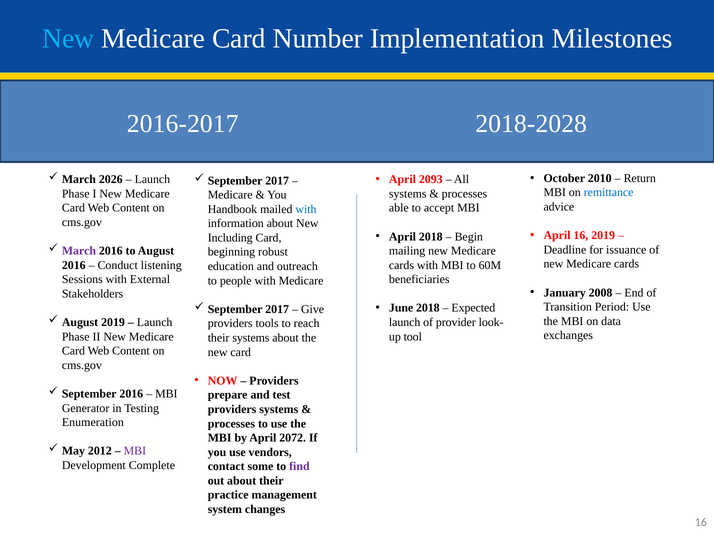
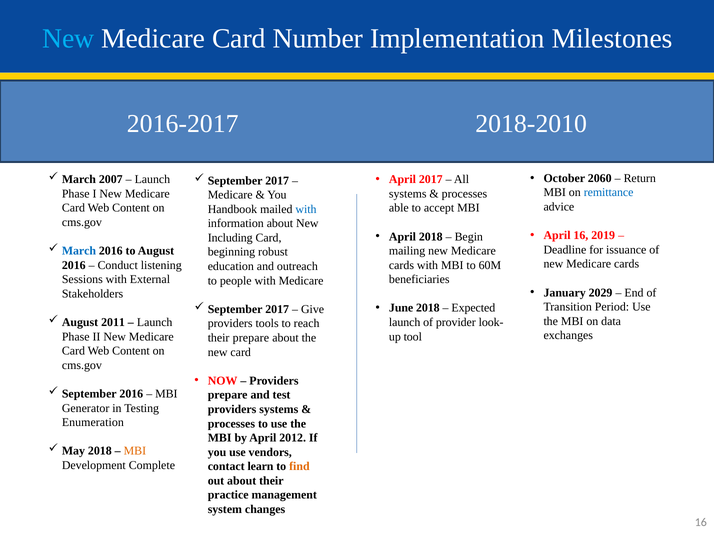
2018-2028: 2018-2028 -> 2018-2010
2010: 2010 -> 2060
2026: 2026 -> 2007
April 2093: 2093 -> 2017
March at (79, 251) colour: purple -> blue
2008: 2008 -> 2029
August 2019: 2019 -> 2011
their systems: systems -> prepare
2072: 2072 -> 2012
May 2012: 2012 -> 2018
MBI at (135, 451) colour: purple -> orange
some: some -> learn
find colour: purple -> orange
